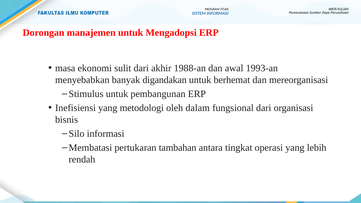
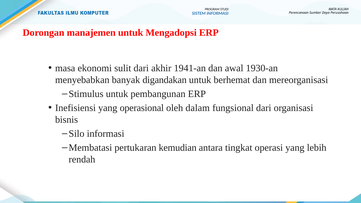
1988-an: 1988-an -> 1941-an
1993-an: 1993-an -> 1930-an
metodologi: metodologi -> operasional
tambahan: tambahan -> kemudian
